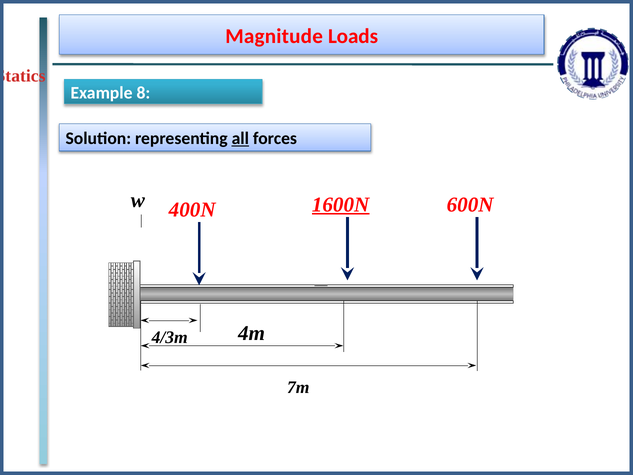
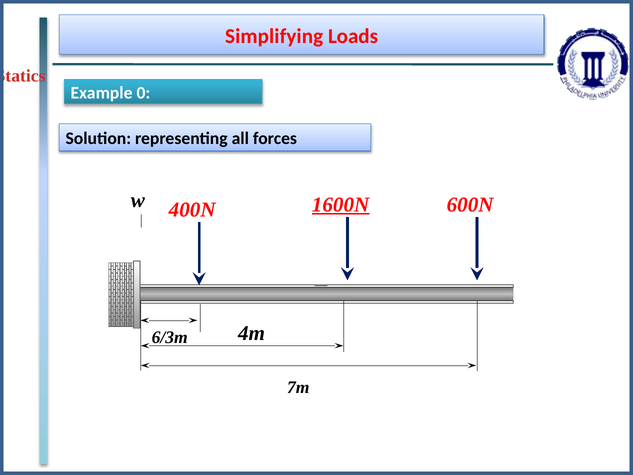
Magnitude: Magnitude -> Simplifying
8: 8 -> 0
all underline: present -> none
4/3m: 4/3m -> 6/3m
